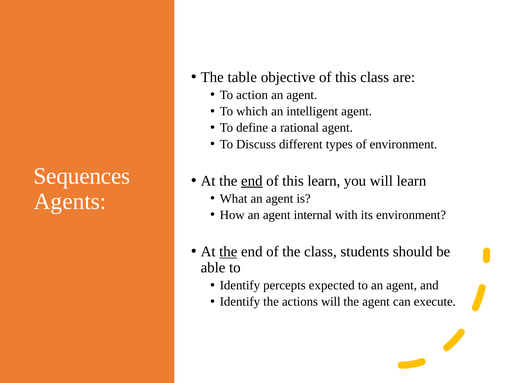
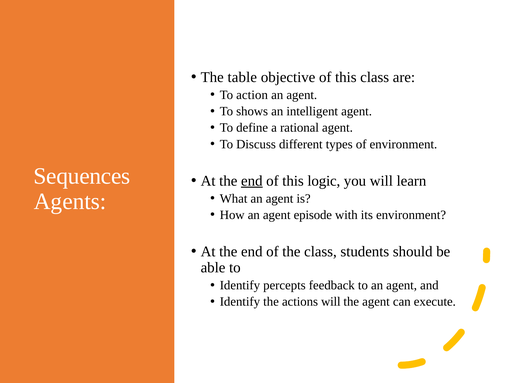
which: which -> shows
this learn: learn -> logic
internal: internal -> episode
the at (228, 251) underline: present -> none
expected: expected -> feedback
